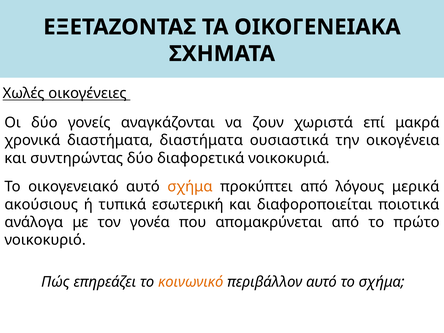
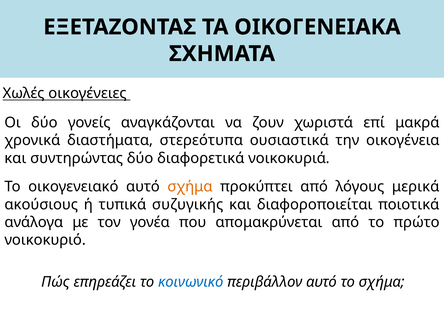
διαστήματα διαστήματα: διαστήματα -> στερεότυπα
εσωτερική: εσωτερική -> συζυγικής
κοινωνικό colour: orange -> blue
